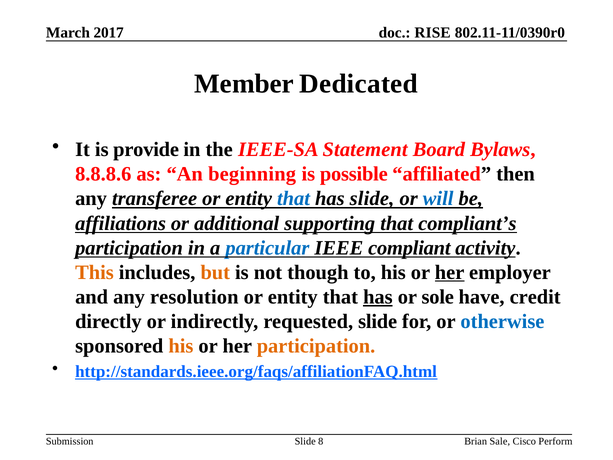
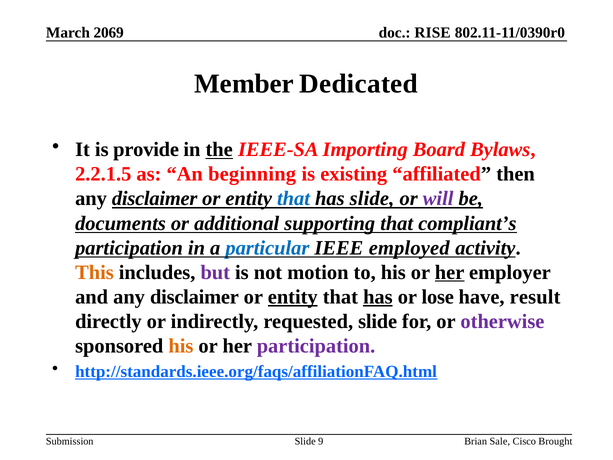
2017: 2017 -> 2069
the underline: none -> present
Statement: Statement -> Importing
8.8.8.6: 8.8.8.6 -> 2.2.1.5
possible: possible -> existing
transferee at (155, 199): transferee -> disclaimer
will colour: blue -> purple
affiliations: affiliations -> documents
compliant: compliant -> employed
but colour: orange -> purple
though: though -> motion
and any resolution: resolution -> disclaimer
entity at (293, 297) underline: none -> present
sole: sole -> lose
credit: credit -> result
otherwise colour: blue -> purple
participation at (316, 346) colour: orange -> purple
8: 8 -> 9
Perform: Perform -> Brought
